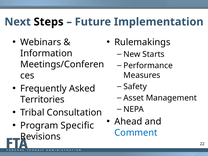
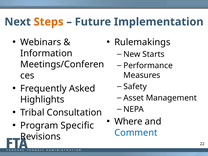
Steps colour: black -> orange
Territories: Territories -> Highlights
Ahead: Ahead -> Where
